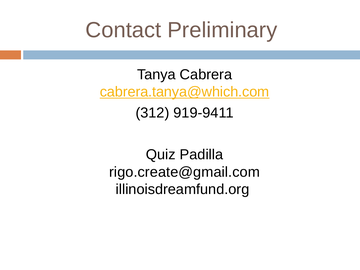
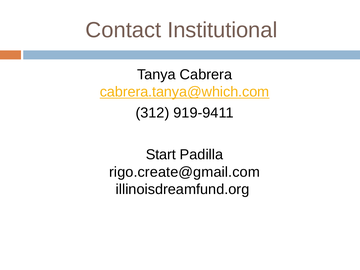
Preliminary: Preliminary -> Institutional
Quiz: Quiz -> Start
